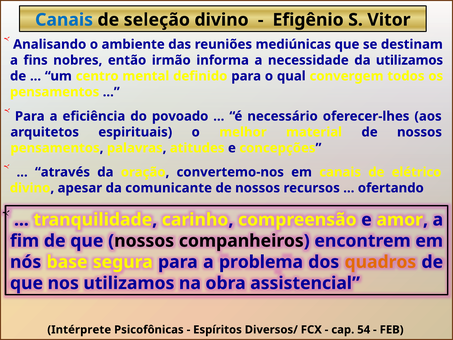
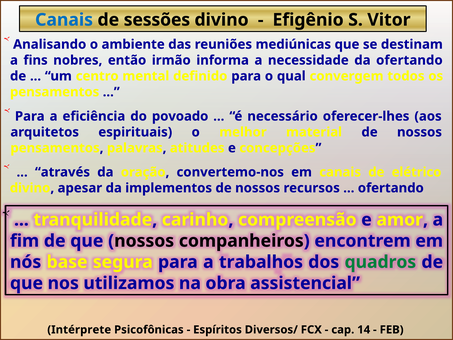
seleção: seleção -> sessões
da utilizamos: utilizamos -> ofertando
comunicante: comunicante -> implementos
problema: problema -> trabalhos
quadros colour: orange -> green
54: 54 -> 14
